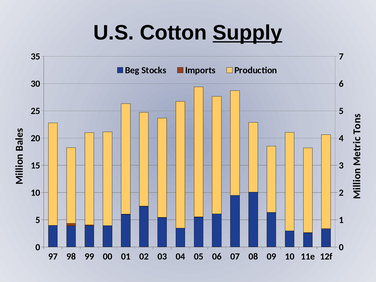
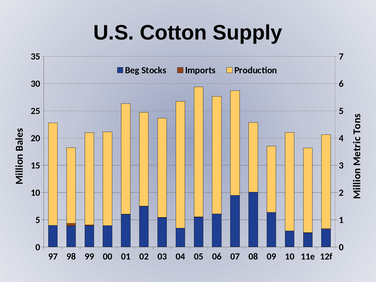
Supply underline: present -> none
